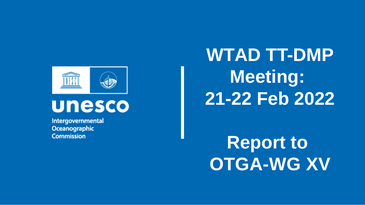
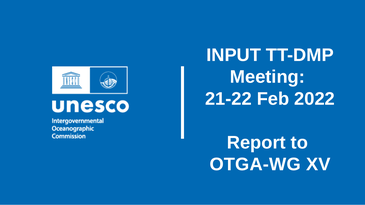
WTAD: WTAD -> INPUT
